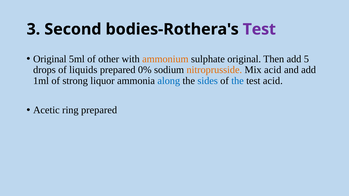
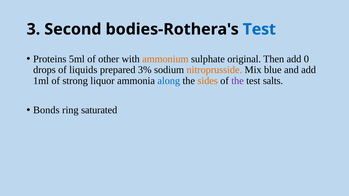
Test at (259, 29) colour: purple -> blue
Original at (50, 59): Original -> Proteins
5: 5 -> 0
0%: 0% -> 3%
Mix acid: acid -> blue
sides colour: blue -> orange
the at (238, 81) colour: blue -> purple
test acid: acid -> salts
Acetic: Acetic -> Bonds
ring prepared: prepared -> saturated
